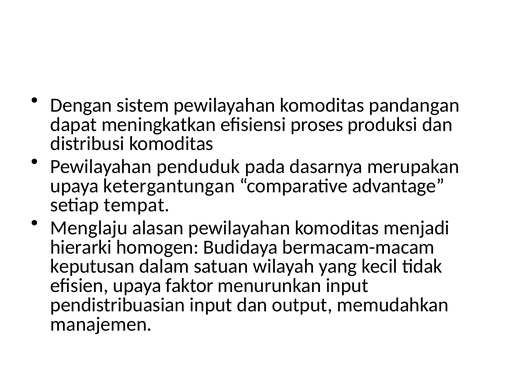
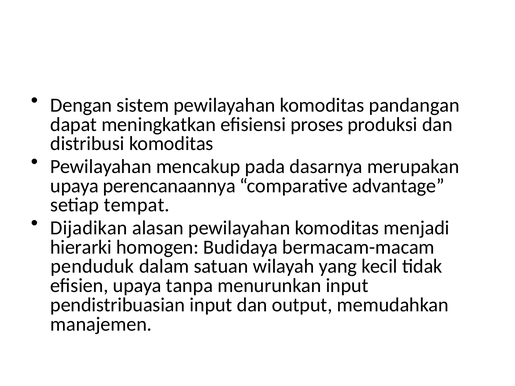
penduduk: penduduk -> mencakup
ketergantungan: ketergantungan -> perencanaannya
Menglaju: Menglaju -> Dijadikan
keputusan: keputusan -> penduduk
faktor: faktor -> tanpa
